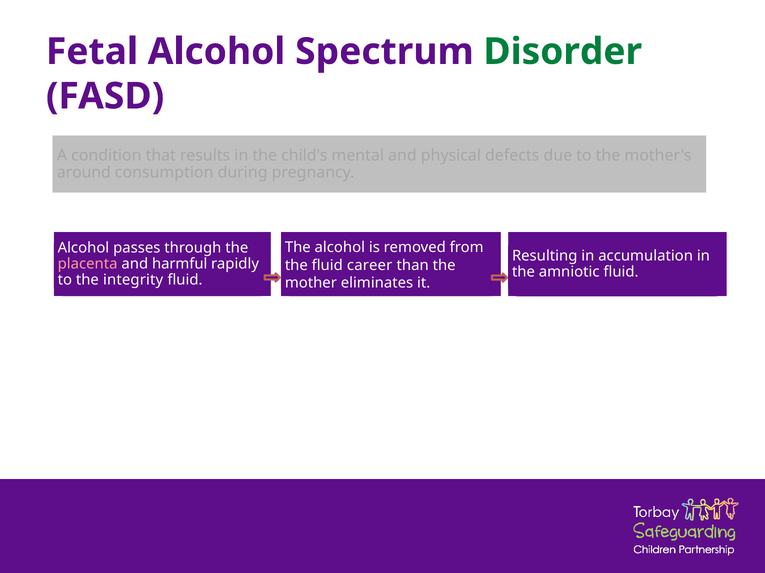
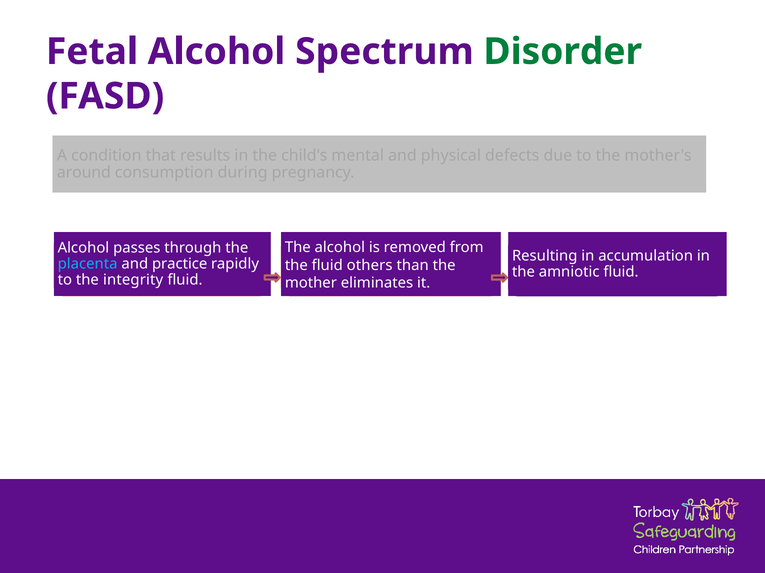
placenta colour: pink -> light blue
harmful: harmful -> practice
career: career -> others
